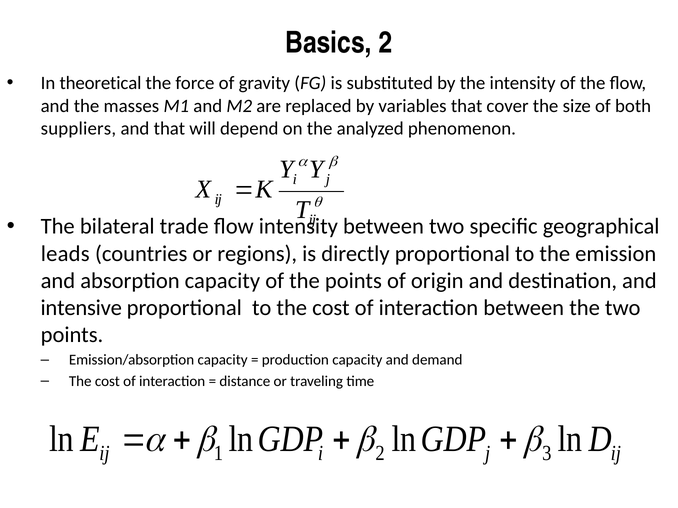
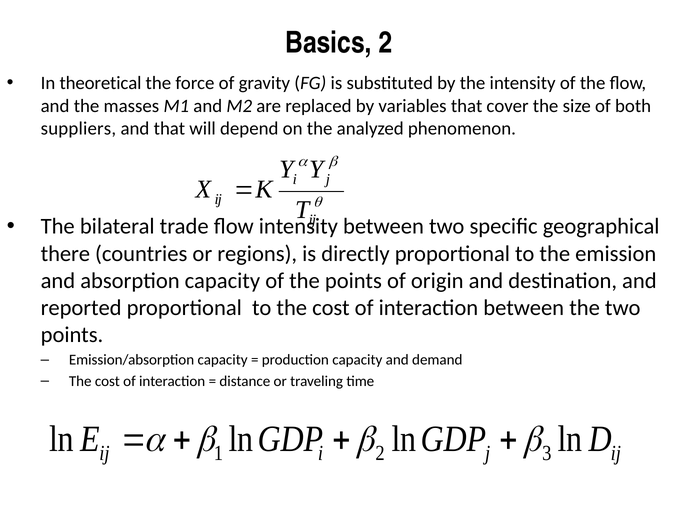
leads: leads -> there
intensive: intensive -> reported
